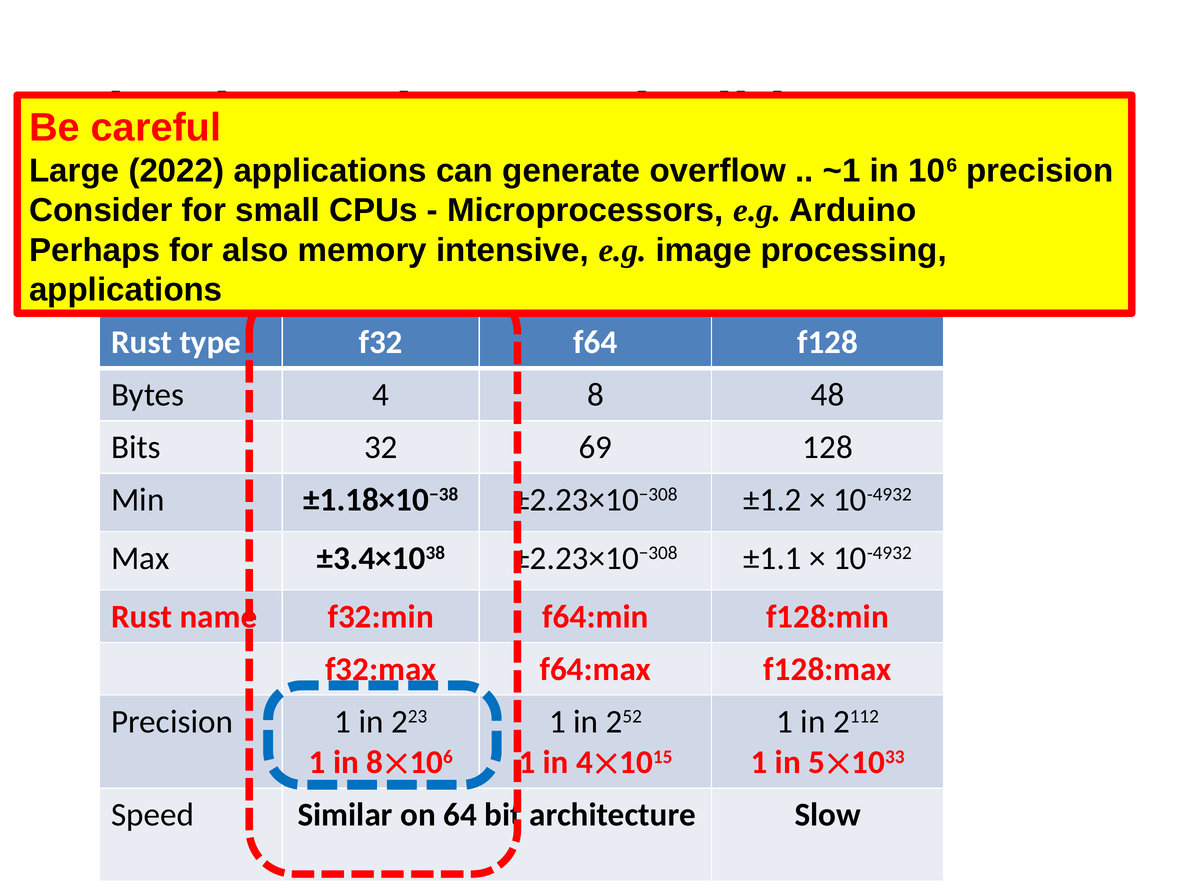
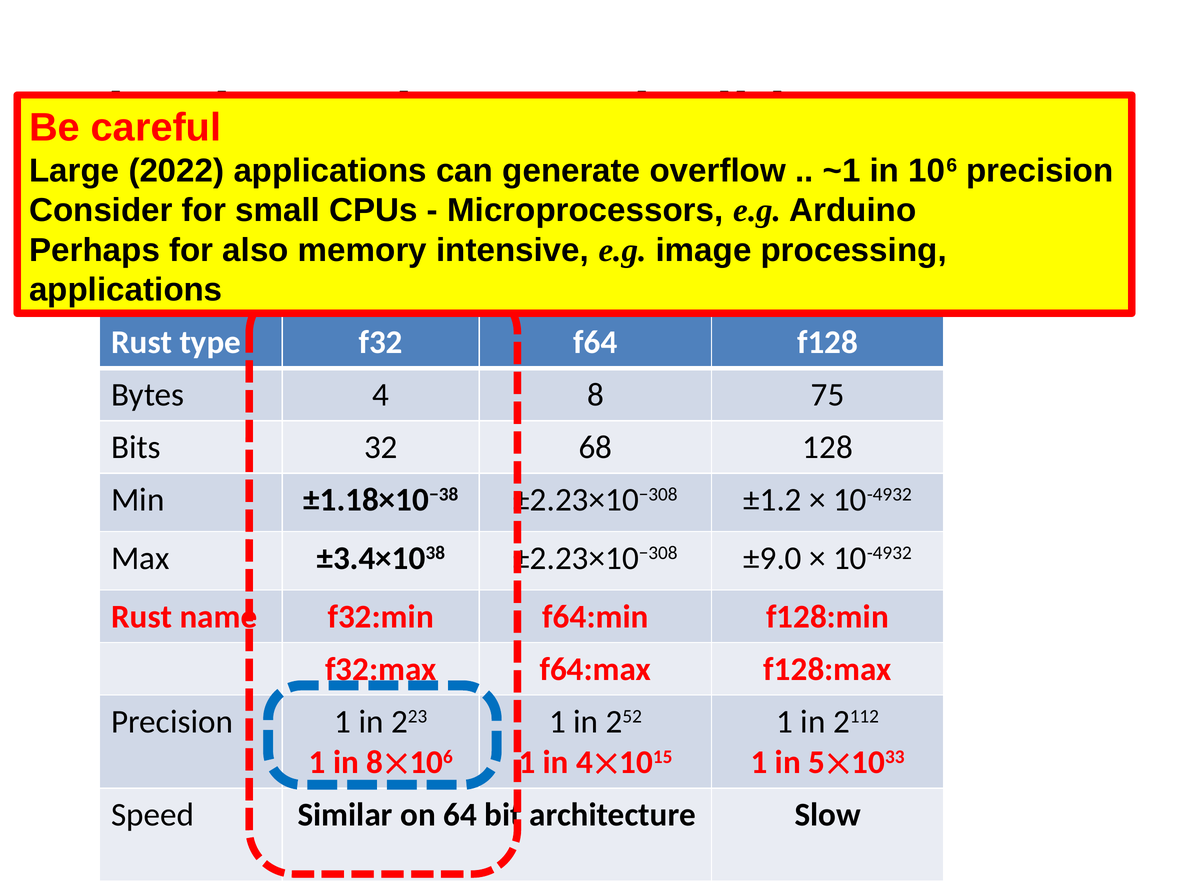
48: 48 -> 75
69: 69 -> 68
±1.1: ±1.1 -> ±9.0
